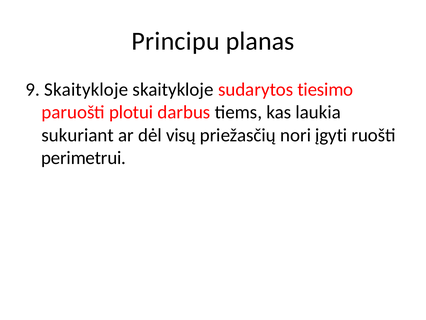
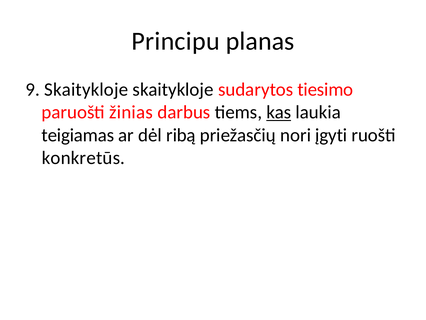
plotui: plotui -> žinias
kas underline: none -> present
sukuriant: sukuriant -> teigiamas
visų: visų -> ribą
perimetrui: perimetrui -> konkretūs
